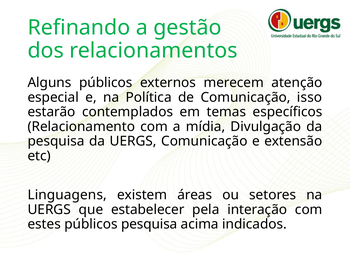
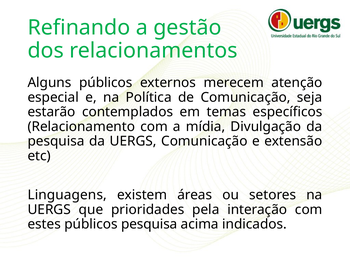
isso: isso -> seja
estabelecer: estabelecer -> prioridades
